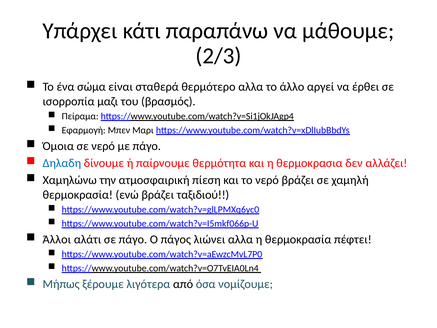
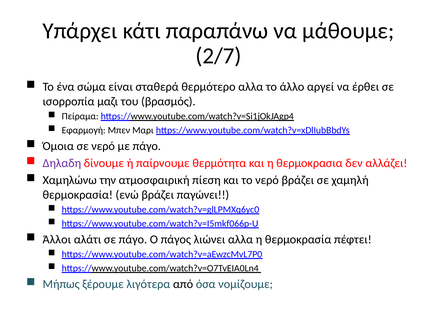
2/3: 2/3 -> 2/7
Δηλαδη colour: blue -> purple
ταξιδιού: ταξιδιού -> παγώνει
